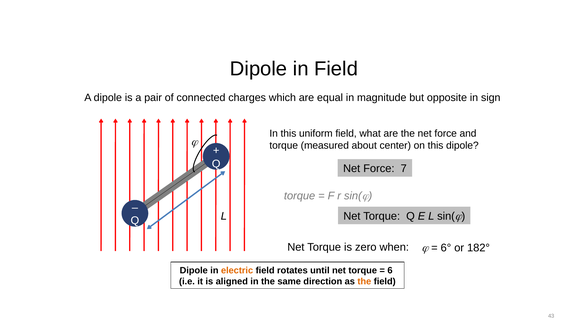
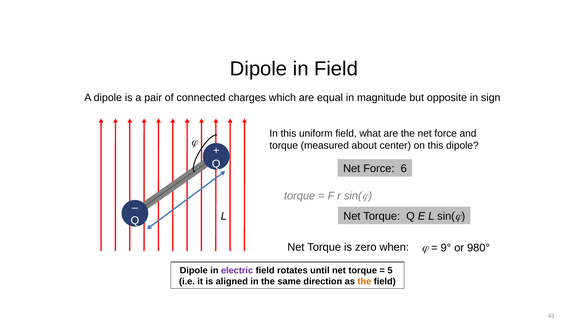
7: 7 -> 6
6°: 6° -> 9°
182°: 182° -> 980°
electric colour: orange -> purple
6: 6 -> 5
